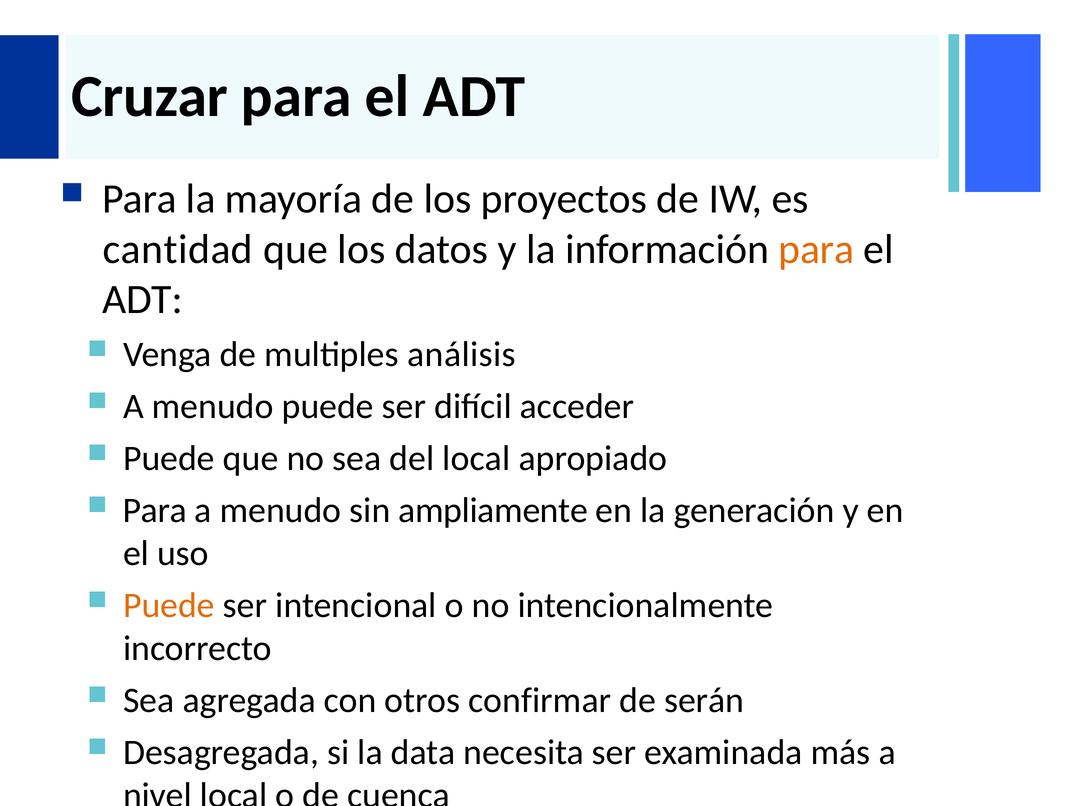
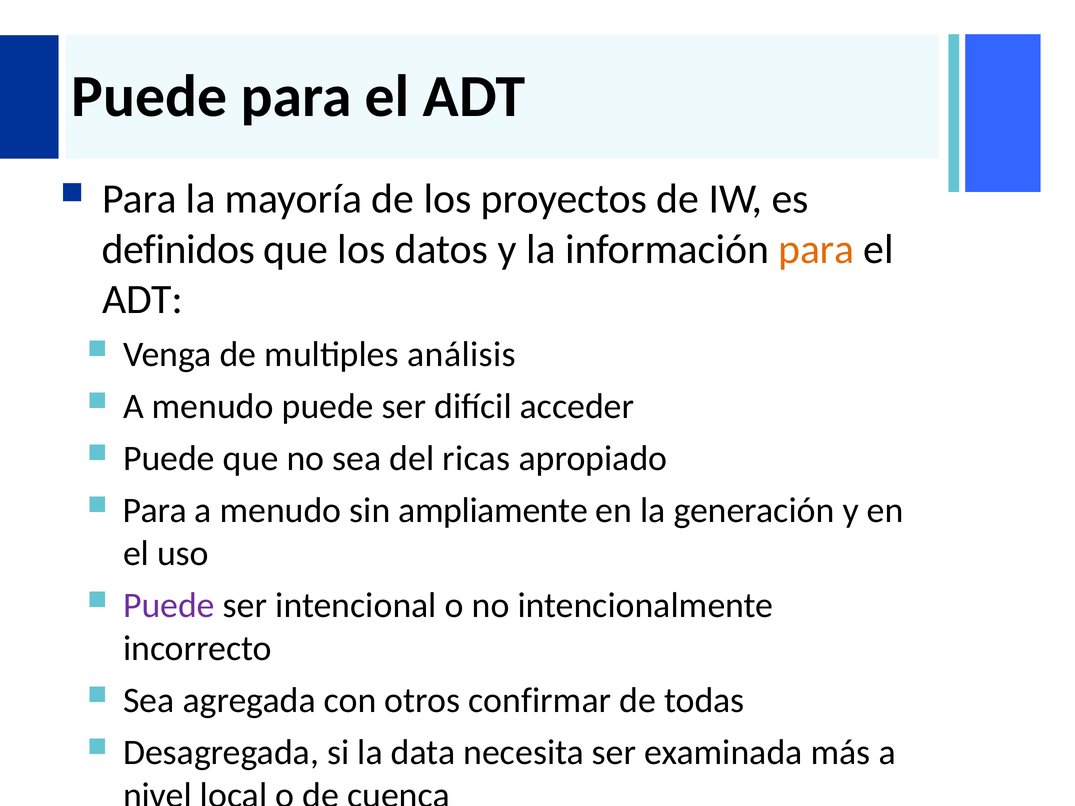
Cruzar at (150, 97): Cruzar -> Puede
cantidad: cantidad -> definidos
del local: local -> ricas
Puede at (169, 606) colour: orange -> purple
serán: serán -> todas
